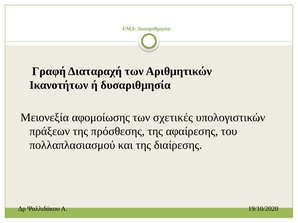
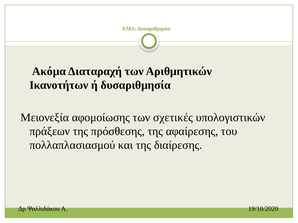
Γραφή: Γραφή -> Ακόμα
